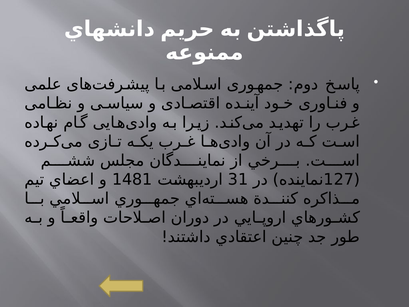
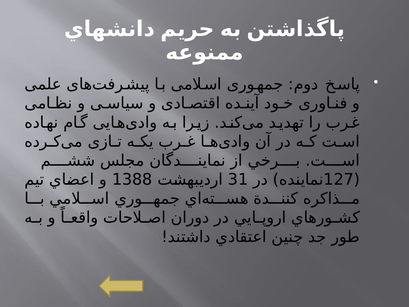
1481: 1481 -> 1388
